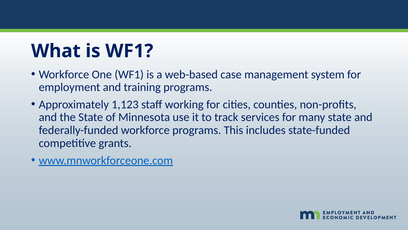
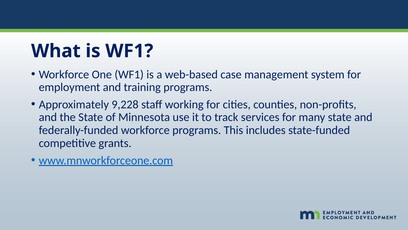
1,123: 1,123 -> 9,228
